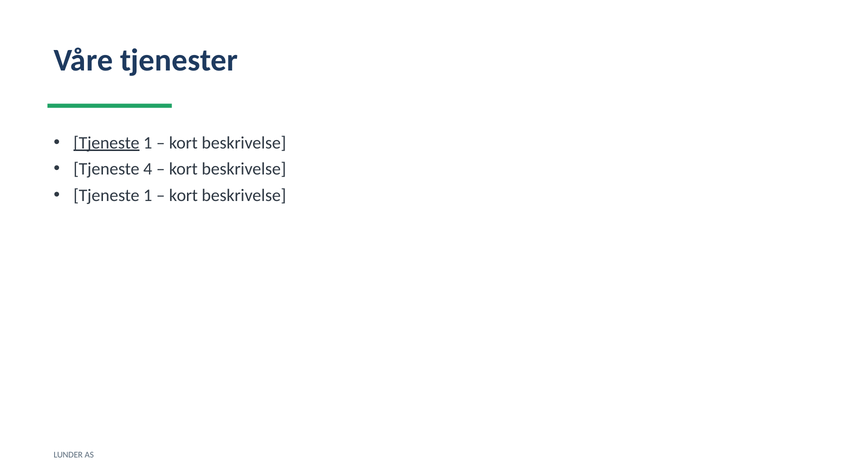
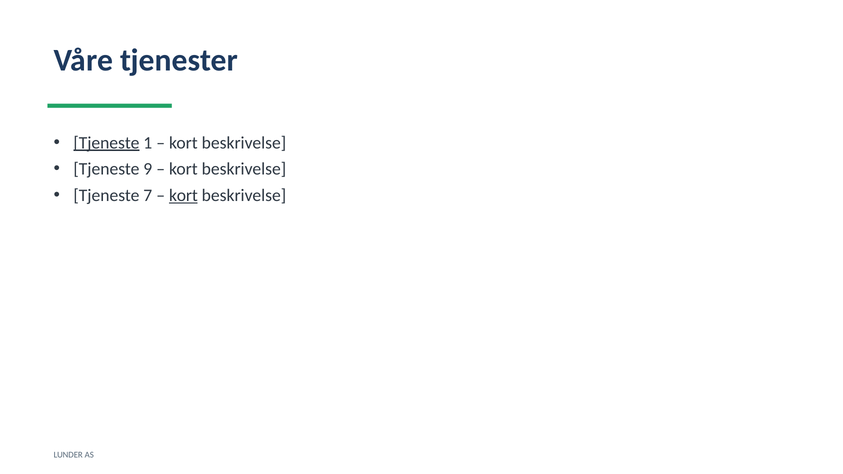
4: 4 -> 9
1 at (148, 195): 1 -> 7
kort at (183, 195) underline: none -> present
